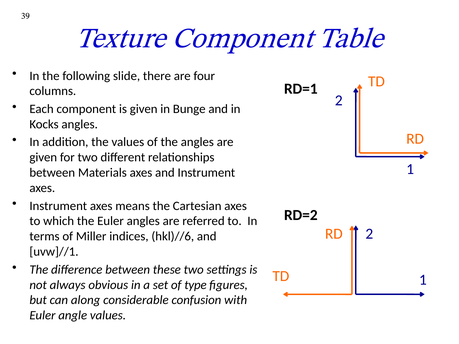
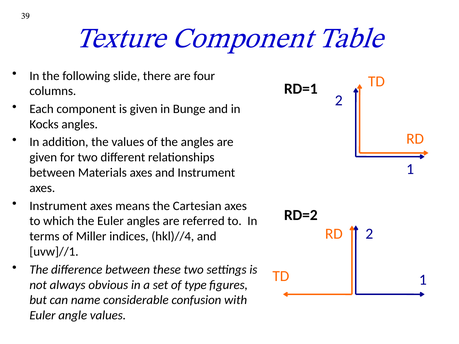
hkl)//6: hkl)//6 -> hkl)//4
along: along -> name
